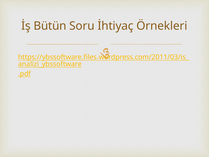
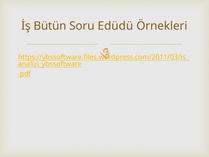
İhtiyaç: İhtiyaç -> Edüdü
